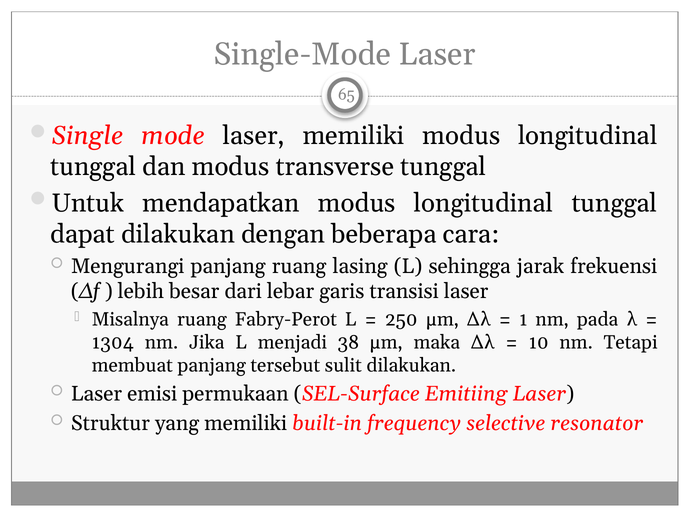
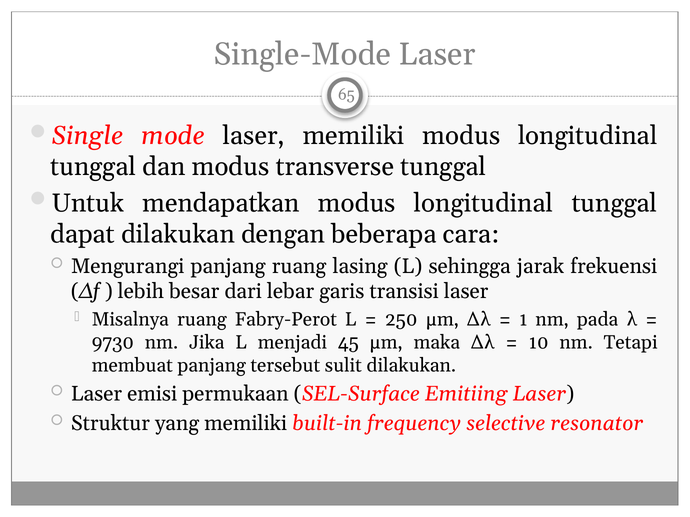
1304: 1304 -> 9730
38: 38 -> 45
